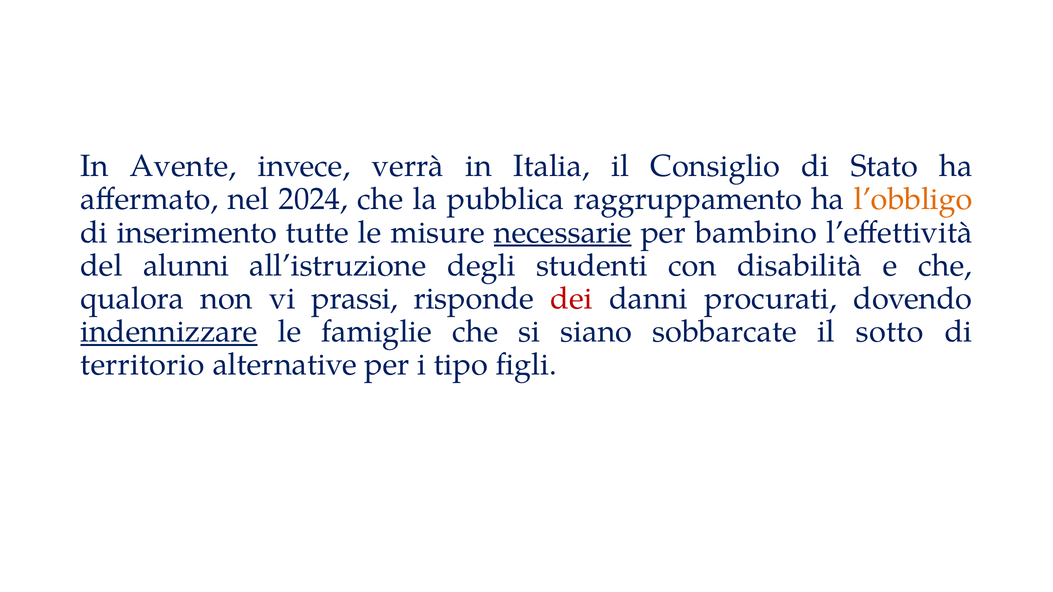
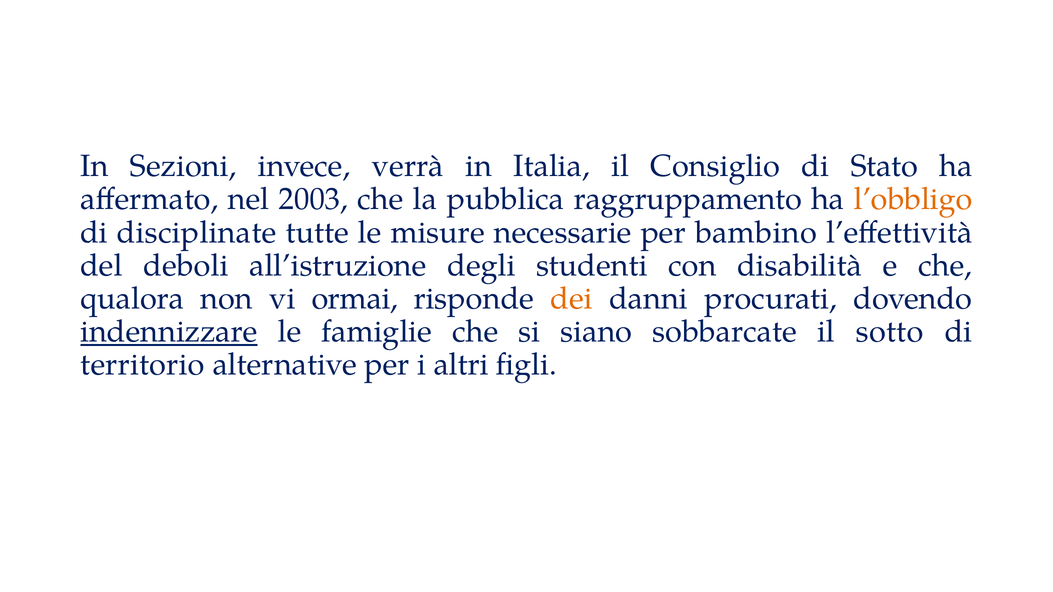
Avente: Avente -> Sezioni
2024: 2024 -> 2003
inserimento: inserimento -> disciplinate
necessarie underline: present -> none
alunni: alunni -> deboli
prassi: prassi -> ormai
dei colour: red -> orange
tipo: tipo -> altri
